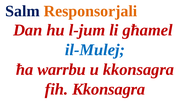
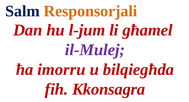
il-Mulej colour: blue -> purple
warrbu: warrbu -> imorru
u kkonsagra: kkonsagra -> bilqiegħda
